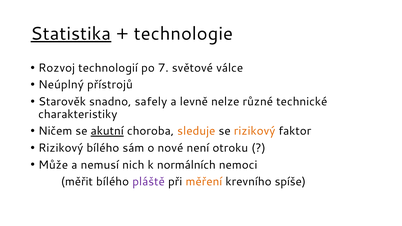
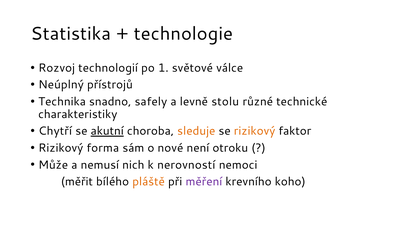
Statistika underline: present -> none
7: 7 -> 1
Starověk: Starověk -> Technika
nelze: nelze -> stolu
Ničem: Ničem -> Chytří
Rizikový bílého: bílého -> forma
normálních: normálních -> nerovností
pláště colour: purple -> orange
měření colour: orange -> purple
spíše: spíše -> koho
